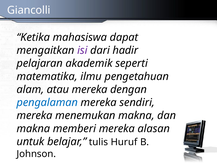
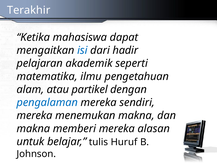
Giancolli: Giancolli -> Terakhir
isi colour: purple -> blue
atau mereka: mereka -> partikel
